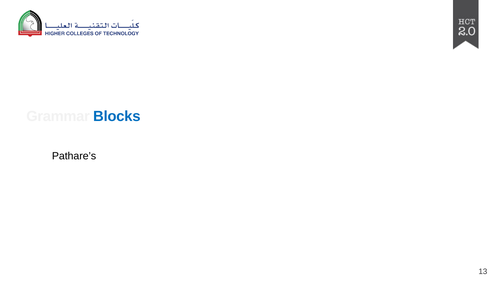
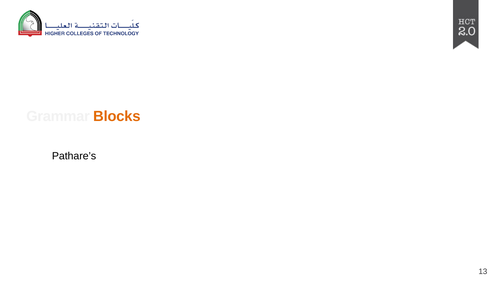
Blocks colour: blue -> orange
